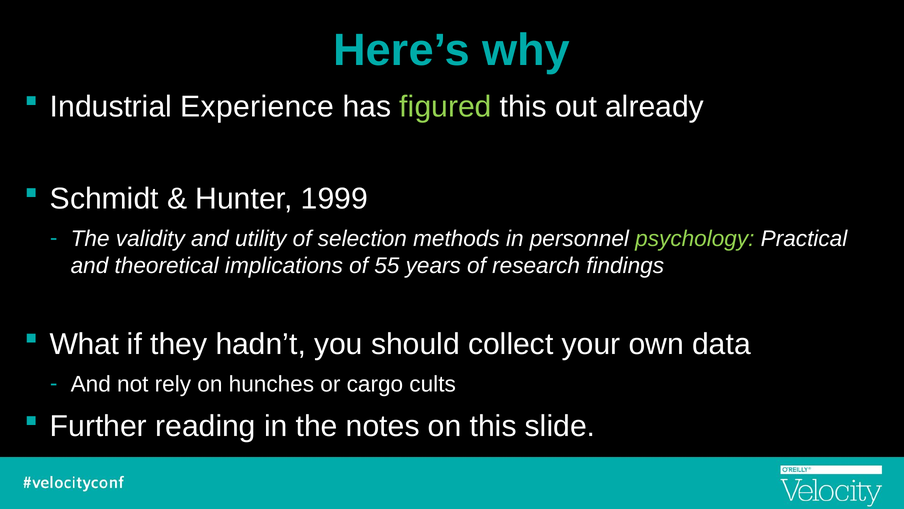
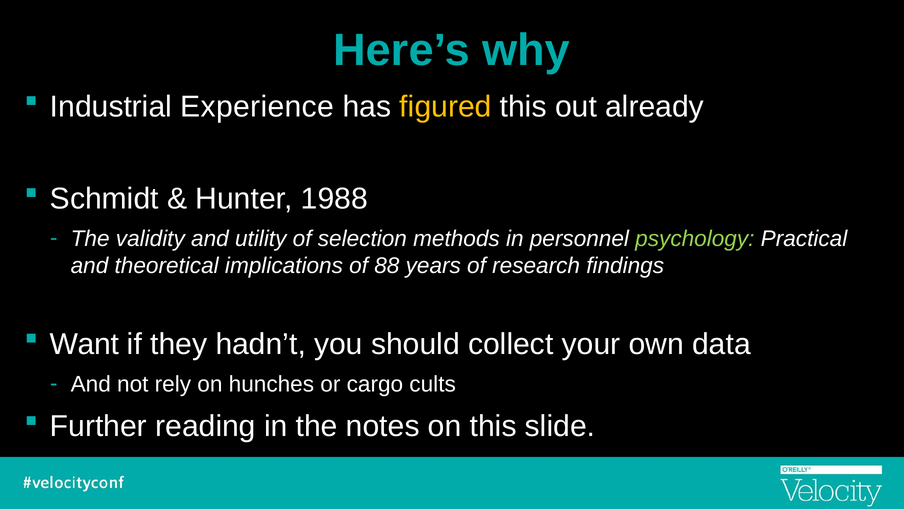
figured colour: light green -> yellow
1999: 1999 -> 1988
55: 55 -> 88
What: What -> Want
